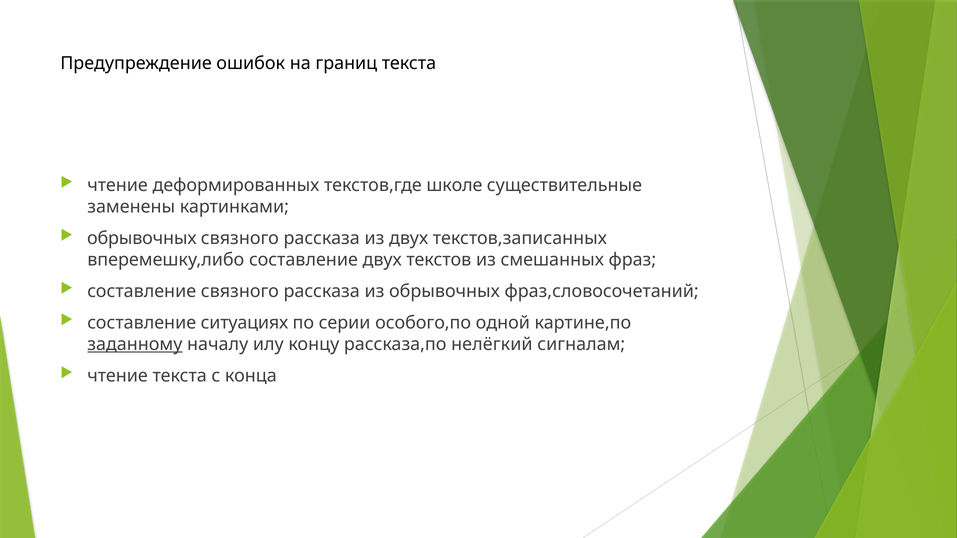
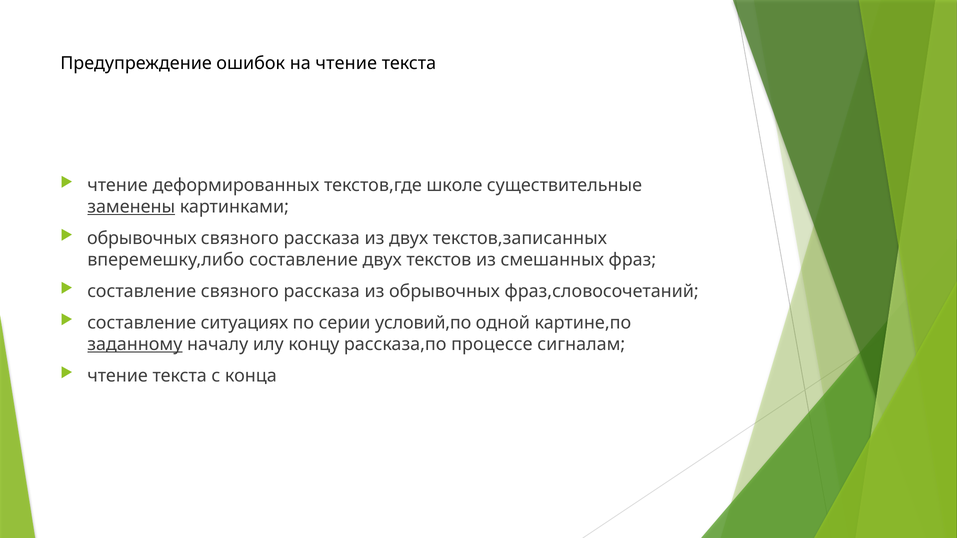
на границ: границ -> чтение
заменены underline: none -> present
особого,по: особого,по -> условий,по
нелёгкий: нелёгкий -> процессе
